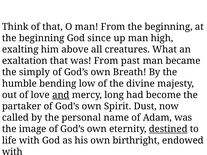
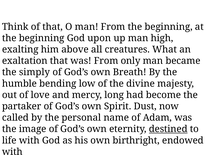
since: since -> upon
past: past -> only
and underline: present -> none
